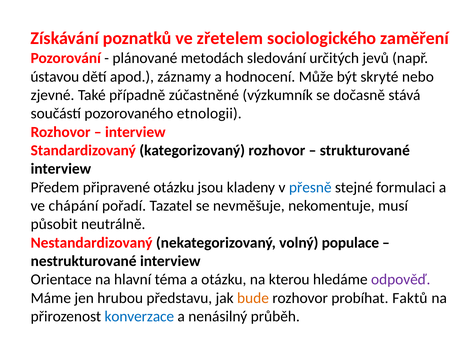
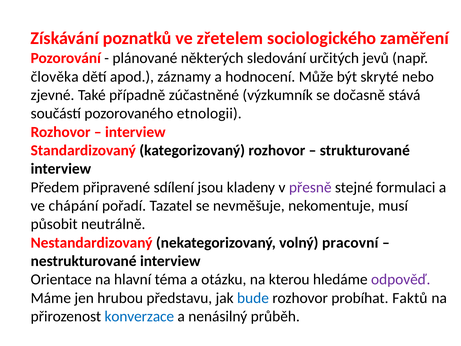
metodách: metodách -> některých
ústavou: ústavou -> člověka
připravené otázku: otázku -> sdílení
přesně colour: blue -> purple
populace: populace -> pracovní
bude colour: orange -> blue
